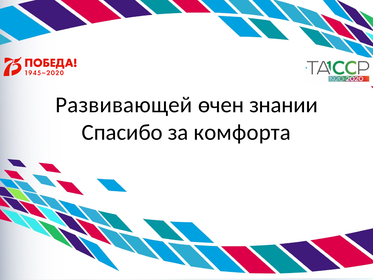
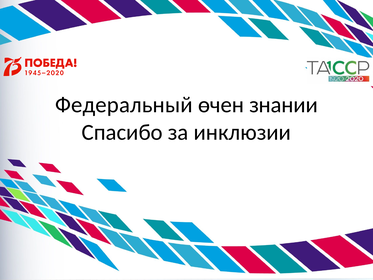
Развивающей: Развивающей -> Федеральный
комфорта: комфорта -> инклюзии
